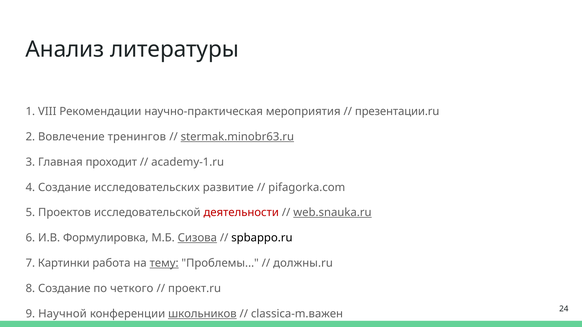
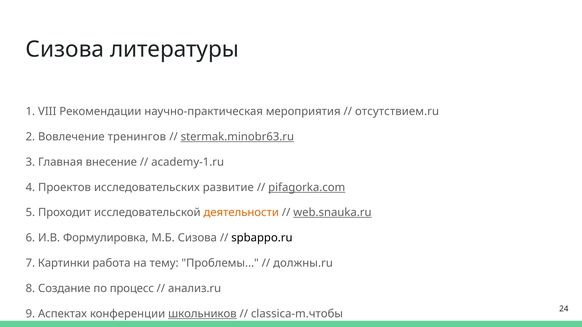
Анализ at (65, 49): Анализ -> Сизова
презентации.ru: презентации.ru -> отсутствием.ru
проходит: проходит -> внесение
4 Создание: Создание -> Проектов
pifagorka.com underline: none -> present
Проектов: Проектов -> Проходит
деятельности at (241, 213) colour: red -> orange
Сизова at (197, 238) underline: present -> none
тему underline: present -> none
четкого: четкого -> процесс
проект.ru: проект.ru -> анализ.ru
Научной: Научной -> Аспектах
classica-m.важен: classica-m.важен -> classica-m.чтобы
